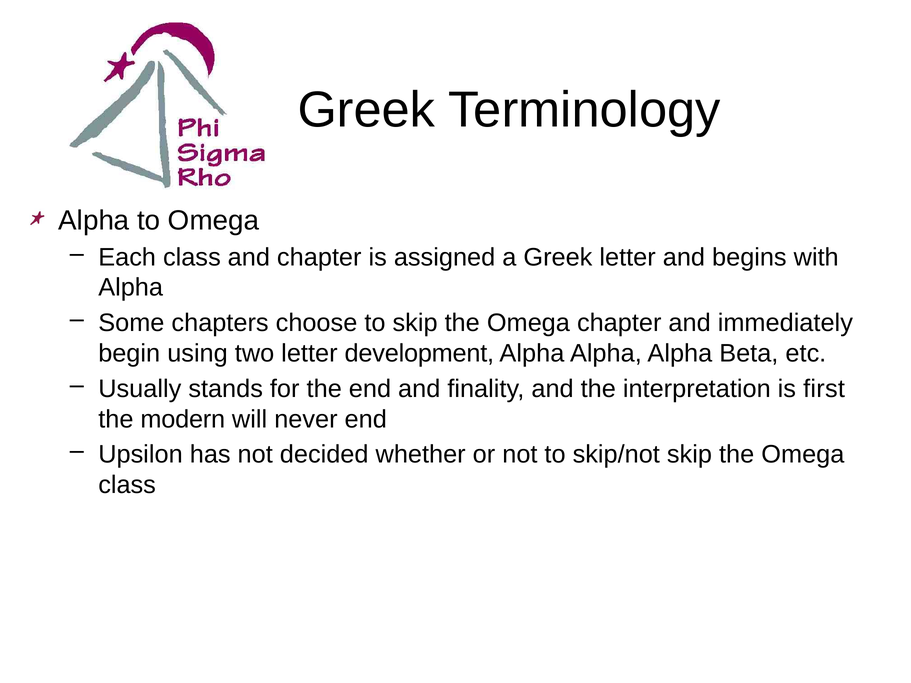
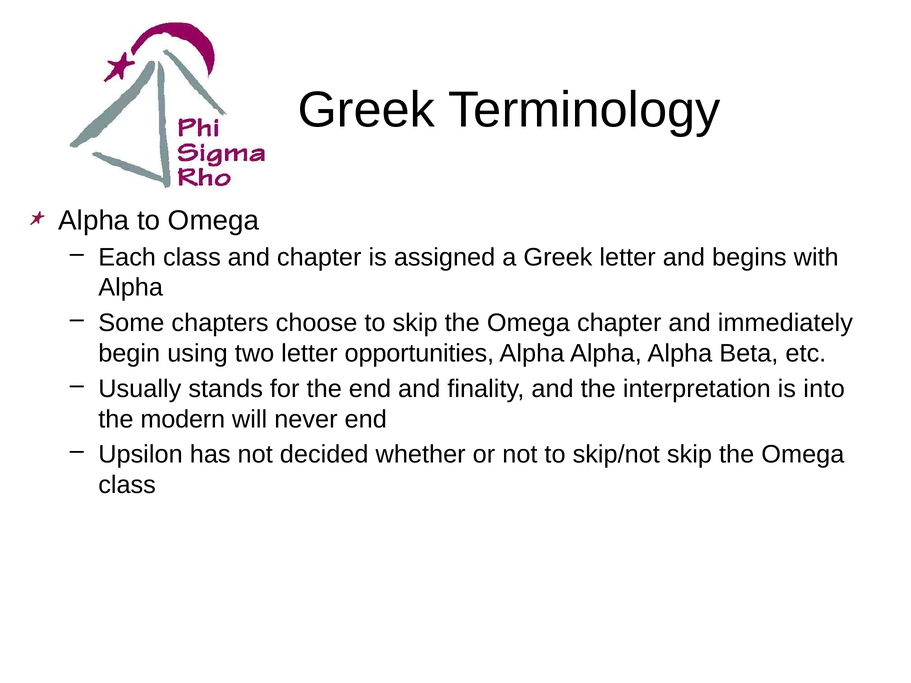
development: development -> opportunities
first: first -> into
